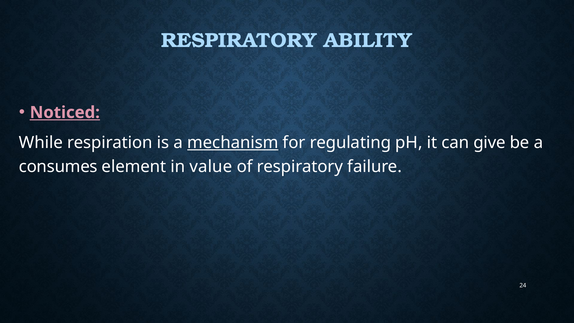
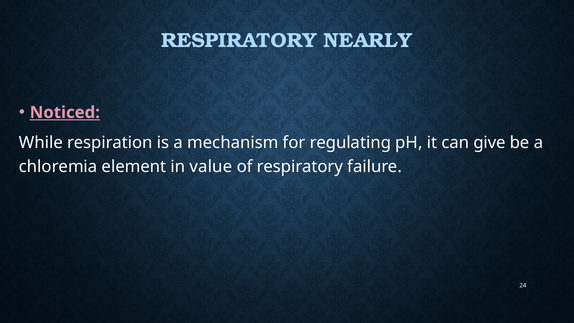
ABILITY: ABILITY -> NEARLY
mechanism underline: present -> none
consumes: consumes -> chloremia
